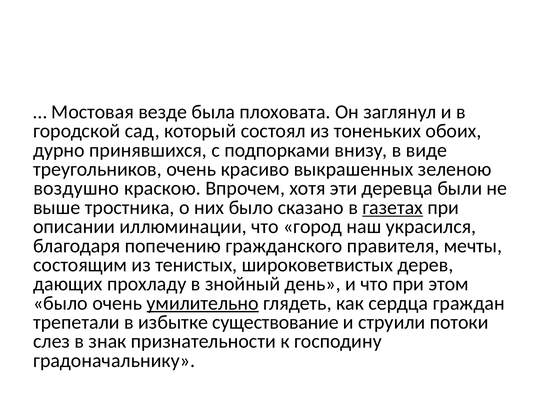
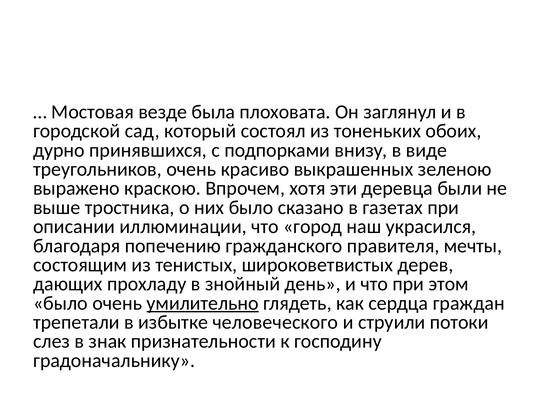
воздушно: воздушно -> выражено
газетах underline: present -> none
существование: существование -> человеческого
